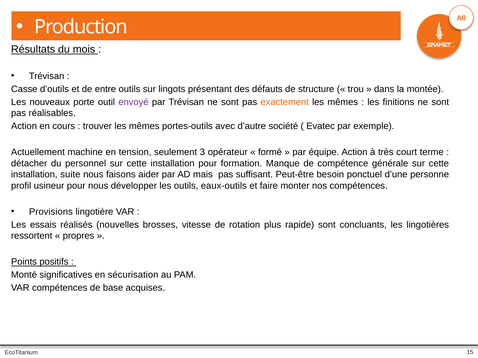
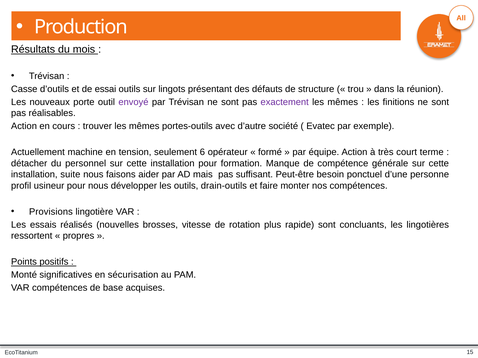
entre: entre -> essai
montée: montée -> réunion
exactement colour: orange -> purple
3: 3 -> 6
eaux-outils: eaux-outils -> drain-outils
